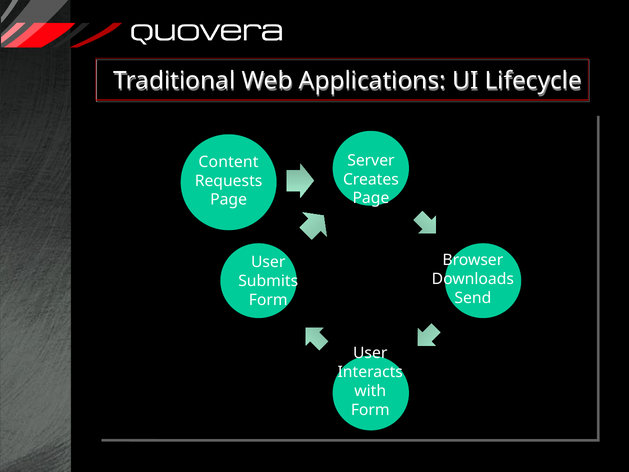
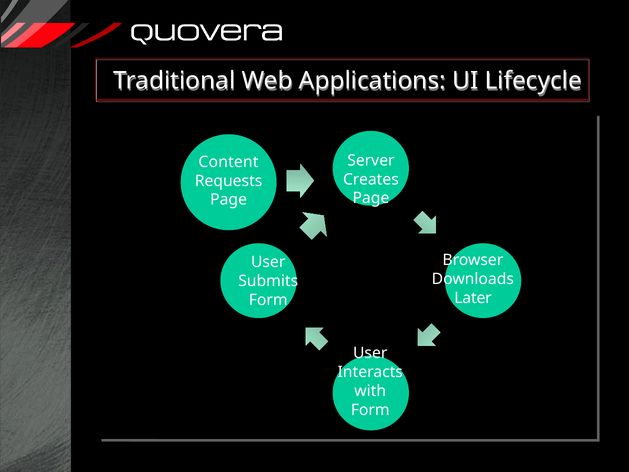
Send: Send -> Later
